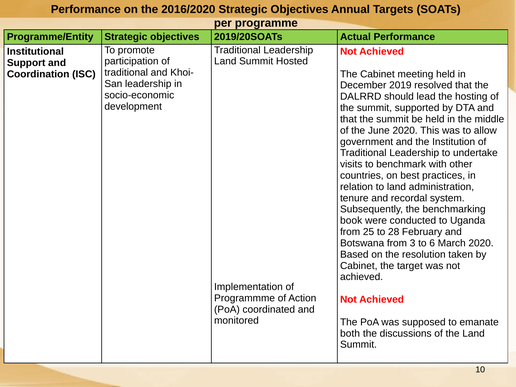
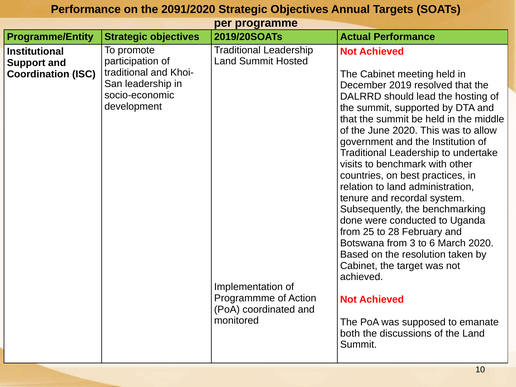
2016/2020: 2016/2020 -> 2091/2020
book: book -> done
